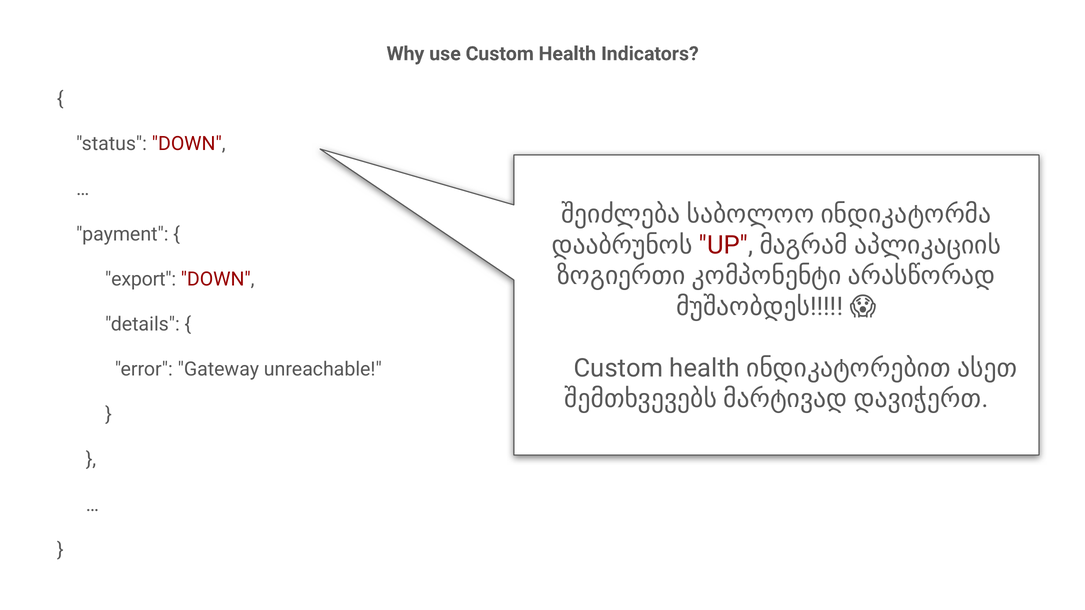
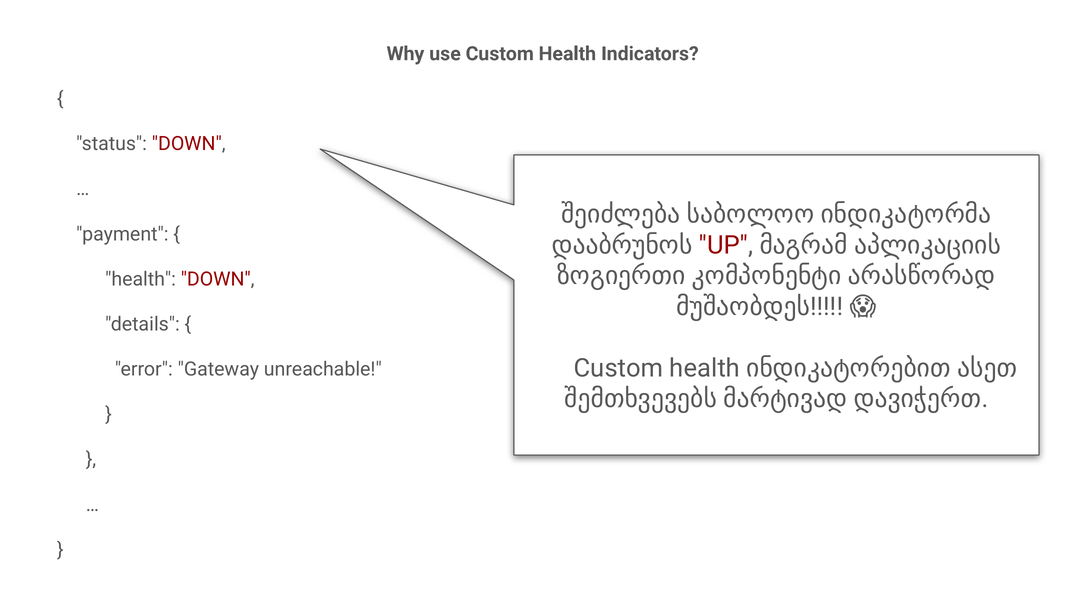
export at (141, 279): export -> health
